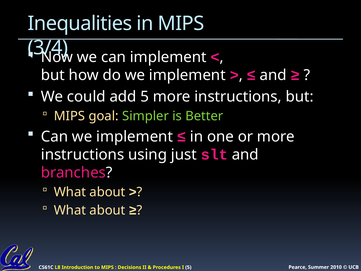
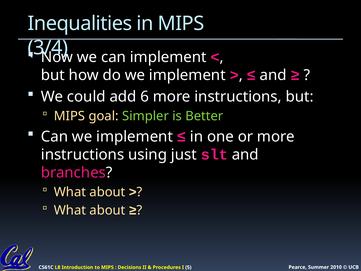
add 5: 5 -> 6
